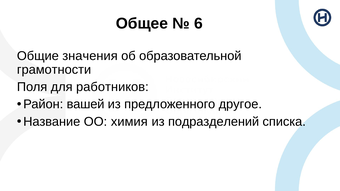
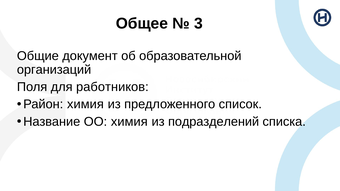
6: 6 -> 3
значения: значения -> документ
грамотности: грамотности -> организаций
Район вашей: вашей -> химия
другое: другое -> список
